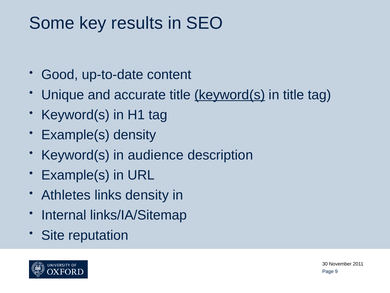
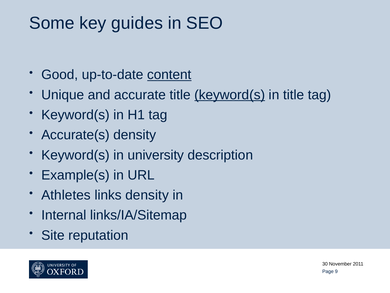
results: results -> guides
content underline: none -> present
Example(s at (75, 135): Example(s -> Accurate(s
audience: audience -> university
